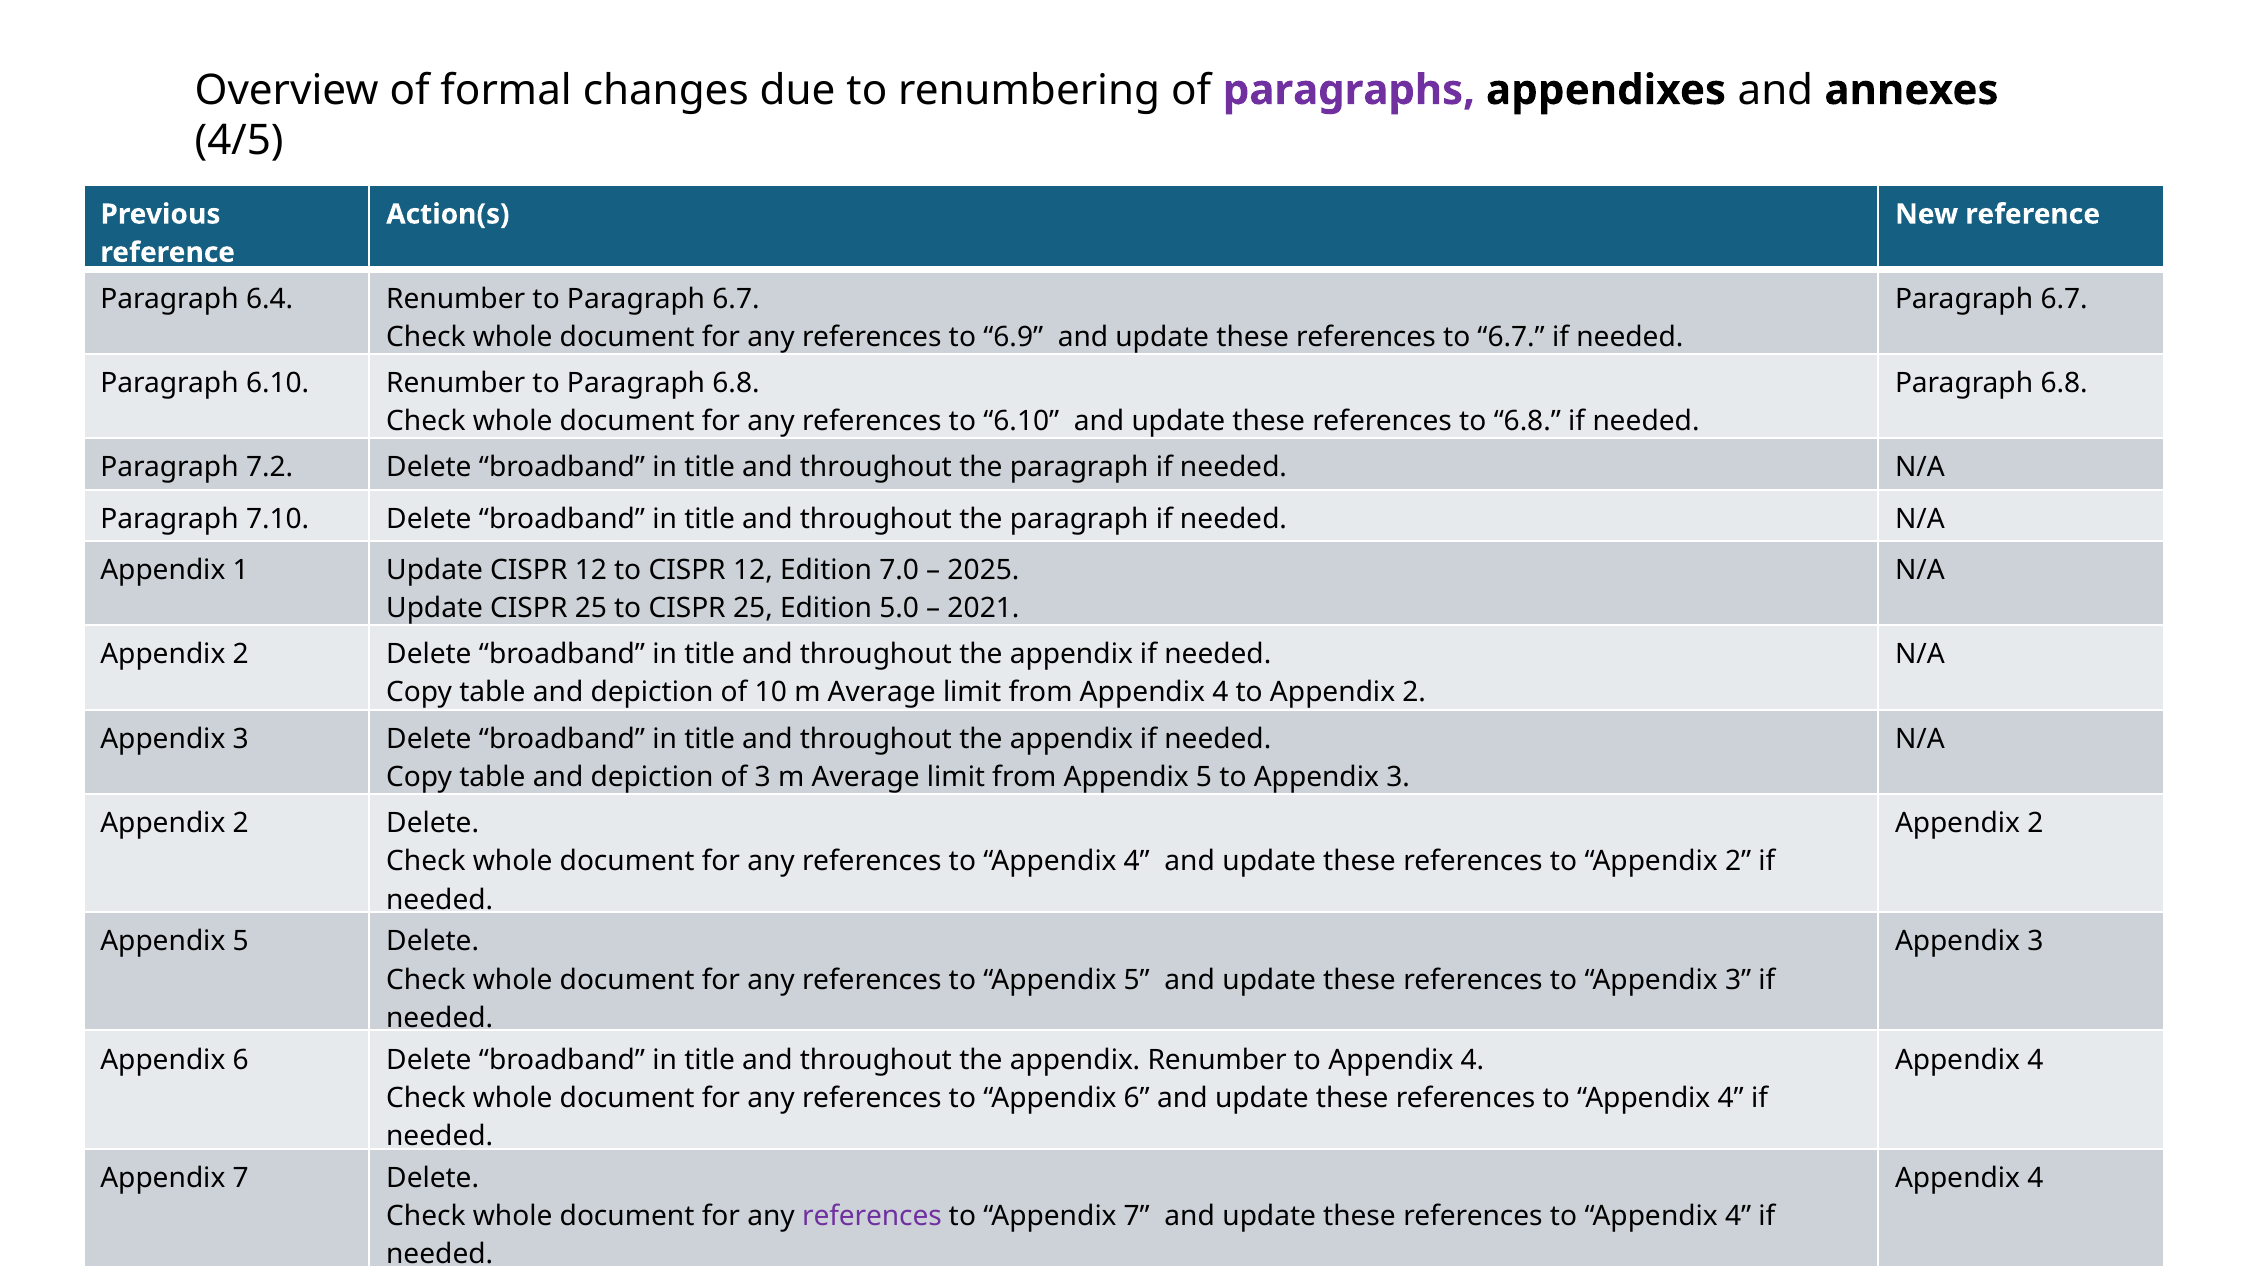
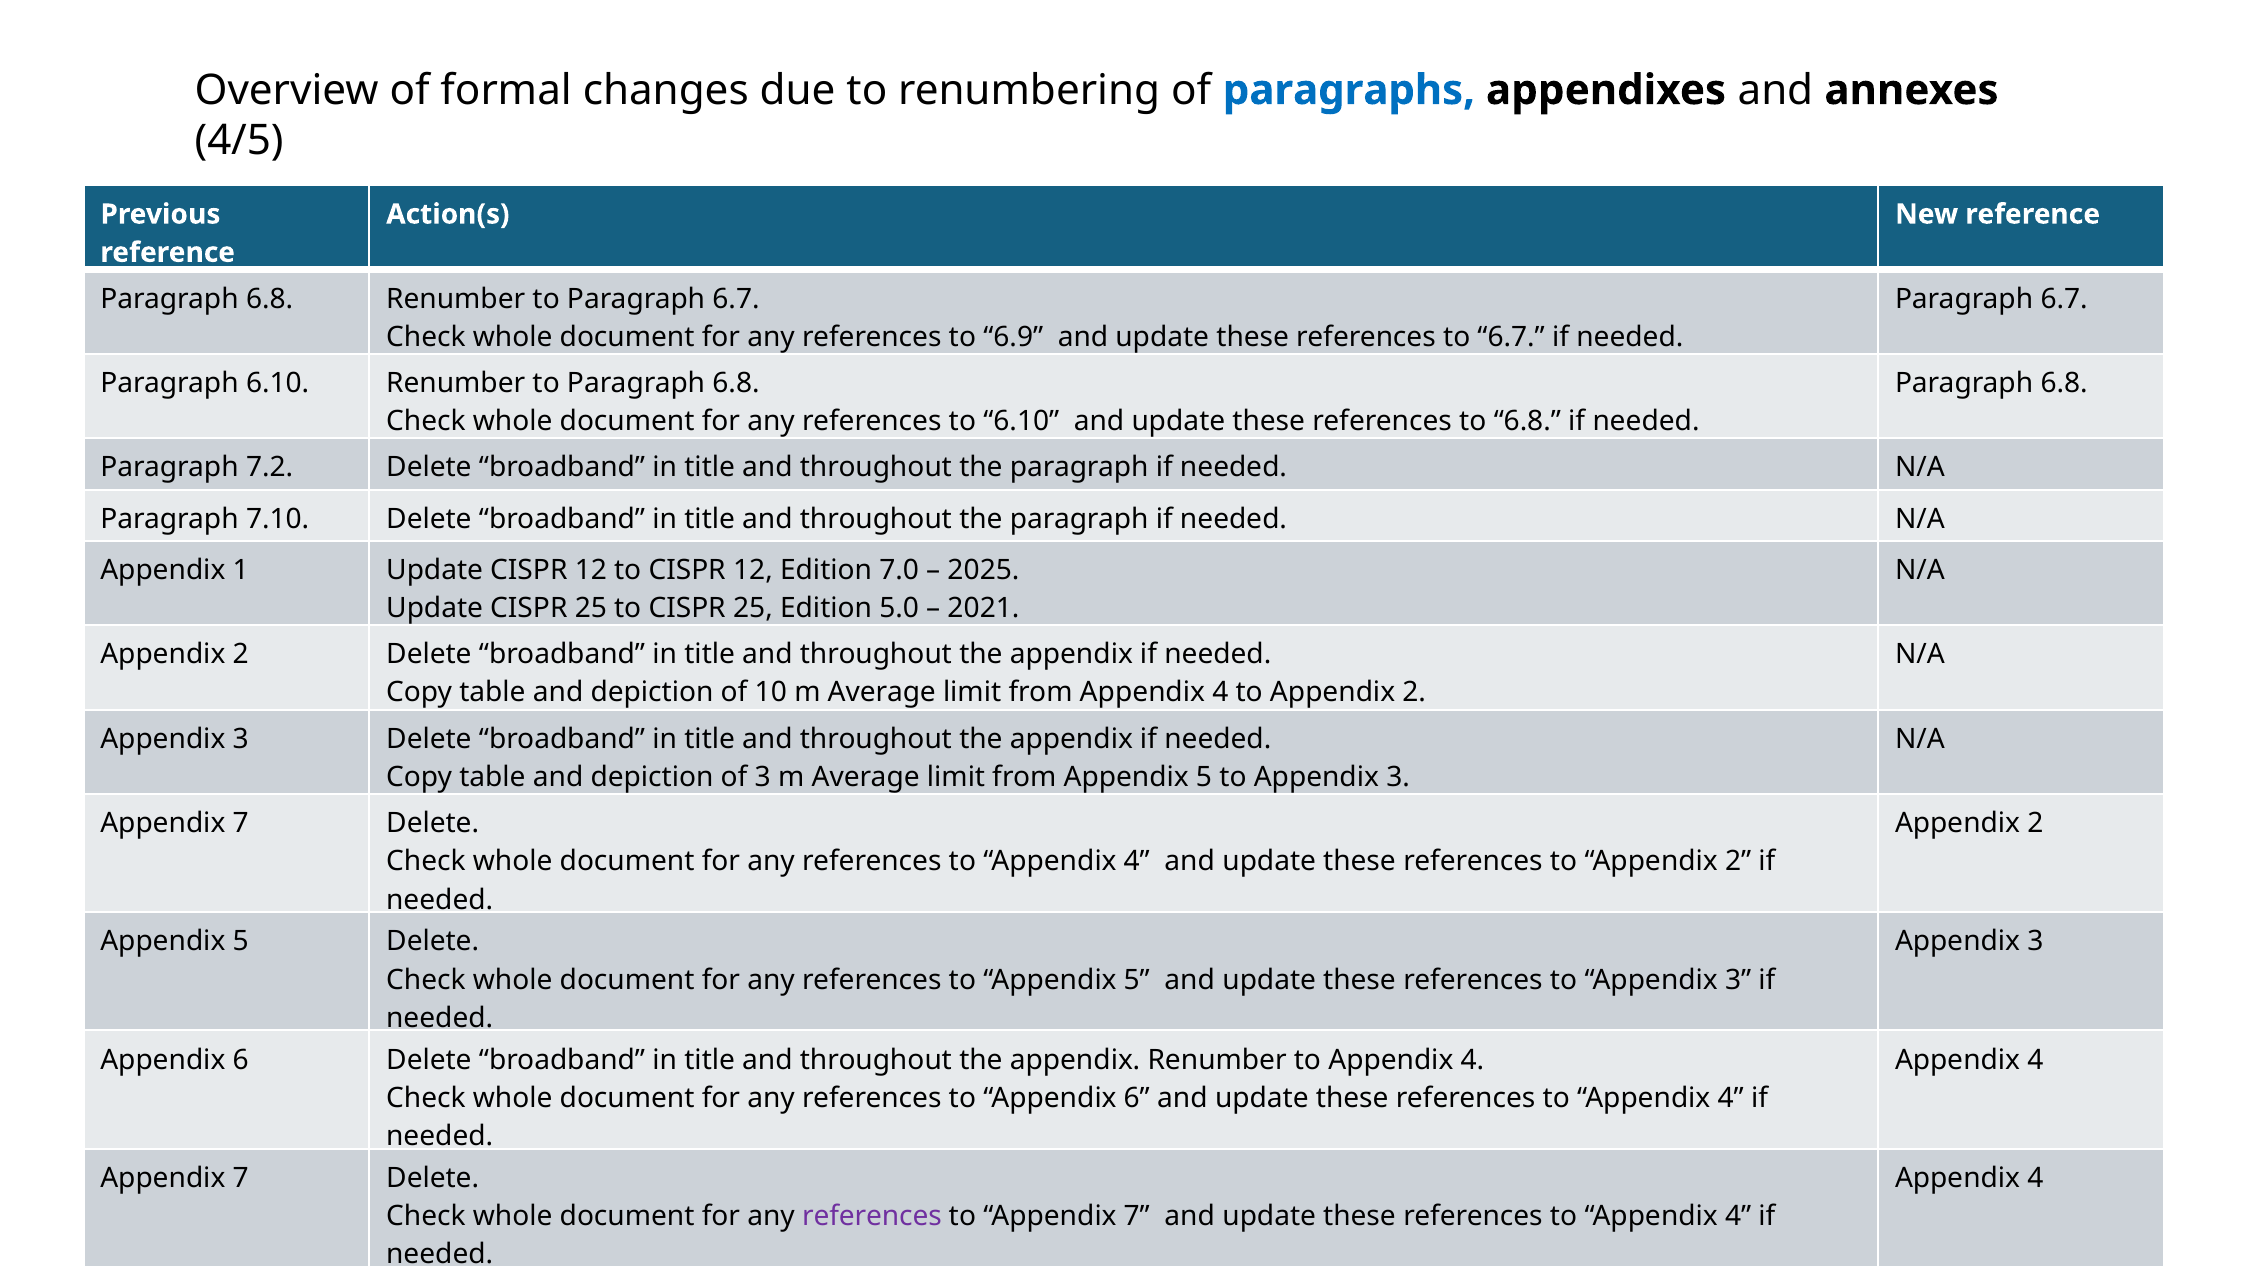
paragraphs colour: purple -> blue
6.4 at (270, 299): 6.4 -> 6.8
2 at (241, 823): 2 -> 7
